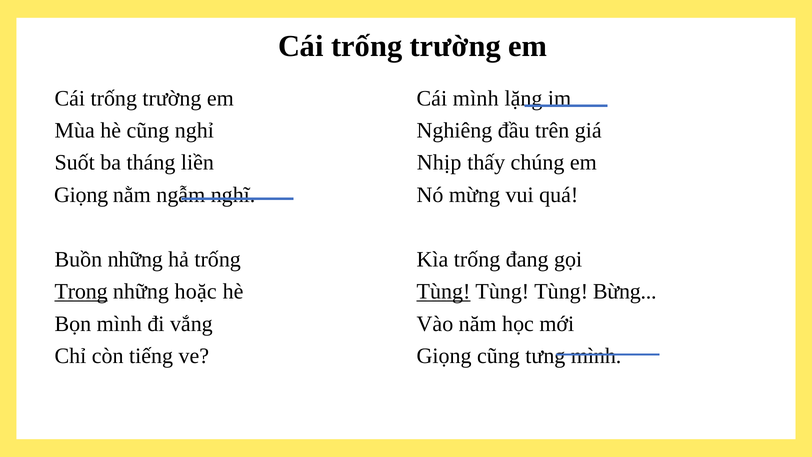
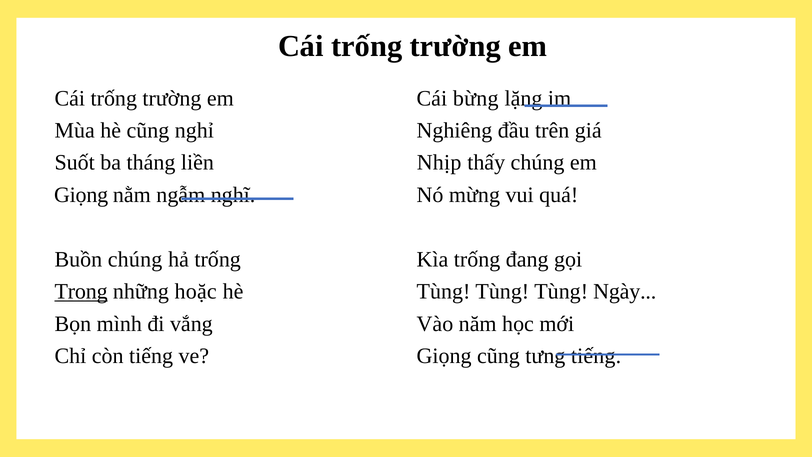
Cái mình: mình -> bừng
Buồn những: những -> chúng
Tùng at (443, 291) underline: present -> none
Bừng: Bừng -> Ngày
tưng mình: mình -> tiếng
